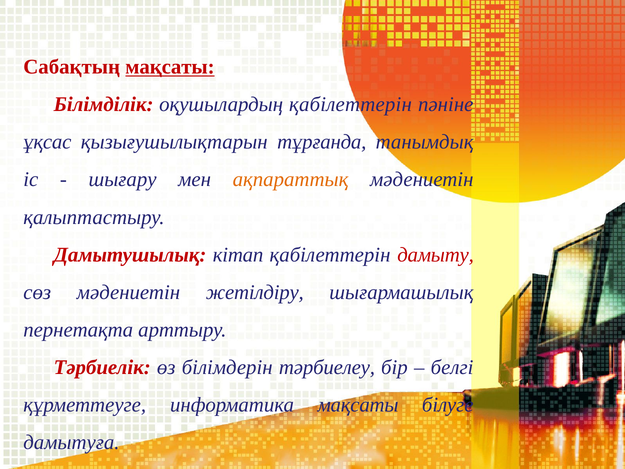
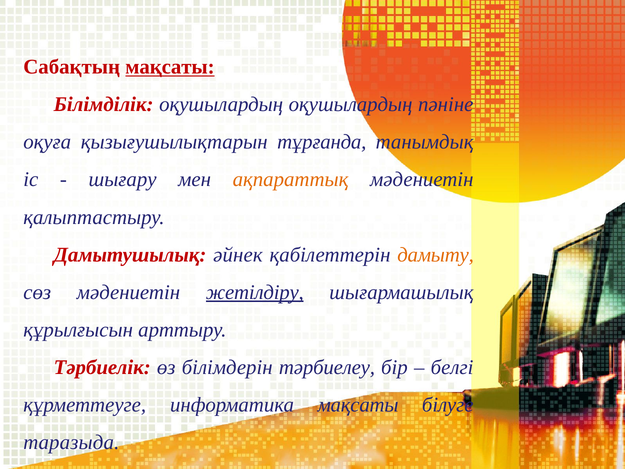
оқушылардың қабілеттерін: қабілеттерін -> оқушылардың
ұқсас: ұқсас -> оқуға
кітап: кітап -> әйнек
дамыту colour: red -> orange
жетілдіру underline: none -> present
пернетақта: пернетақта -> құрылғысын
дамытуға: дамытуға -> таразыда
